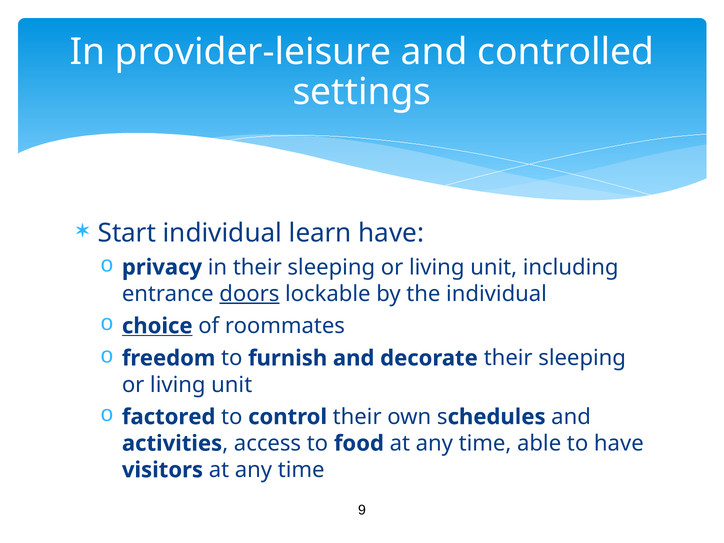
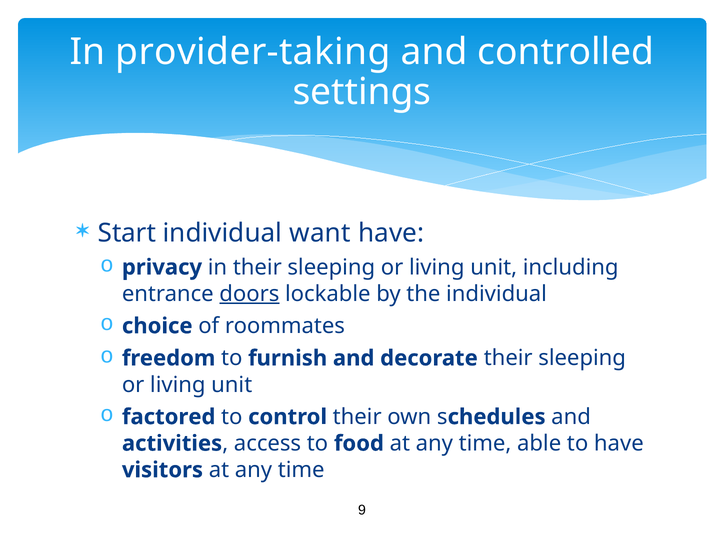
provider-leisure: provider-leisure -> provider-taking
learn: learn -> want
choice underline: present -> none
